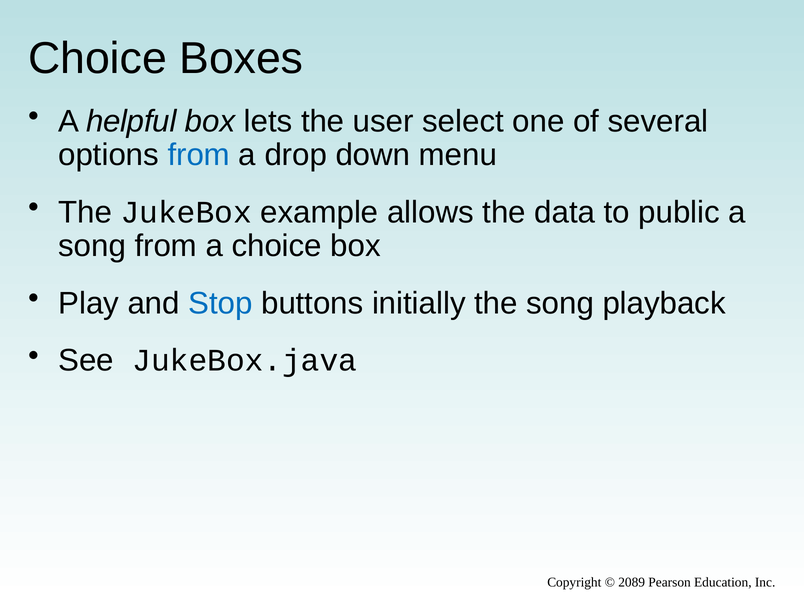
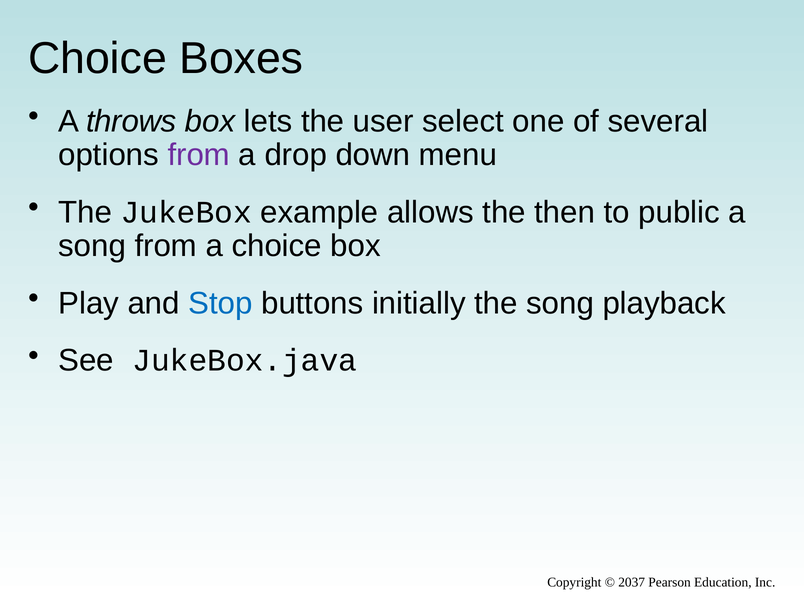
helpful: helpful -> throws
from at (199, 155) colour: blue -> purple
data: data -> then
2089: 2089 -> 2037
